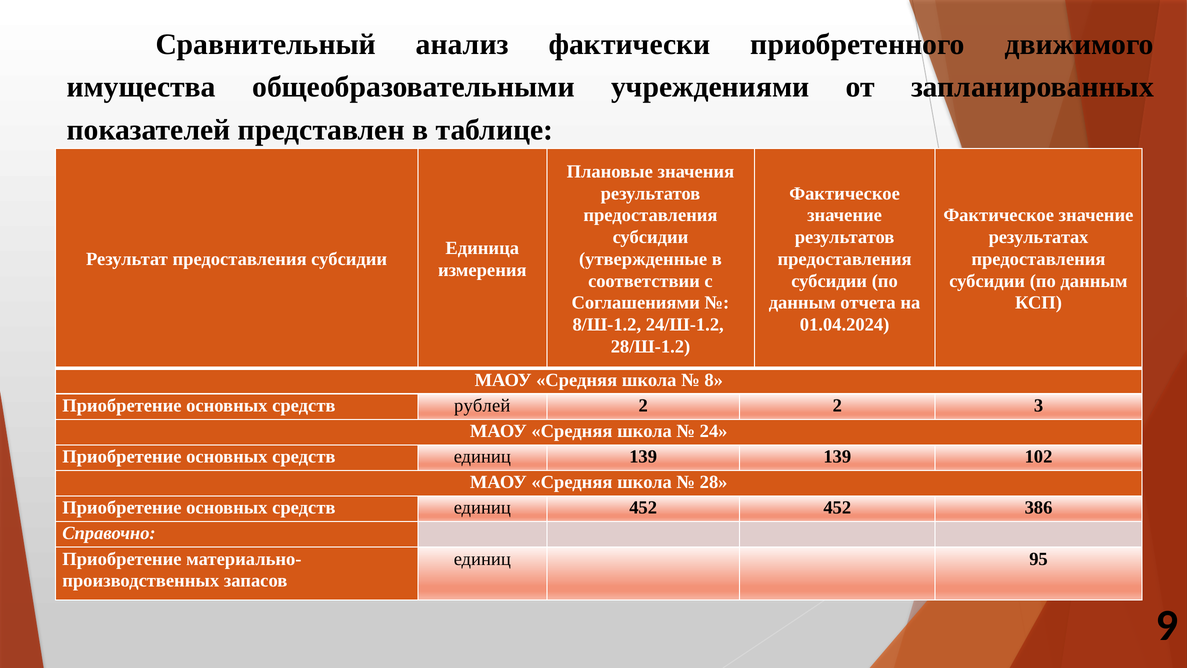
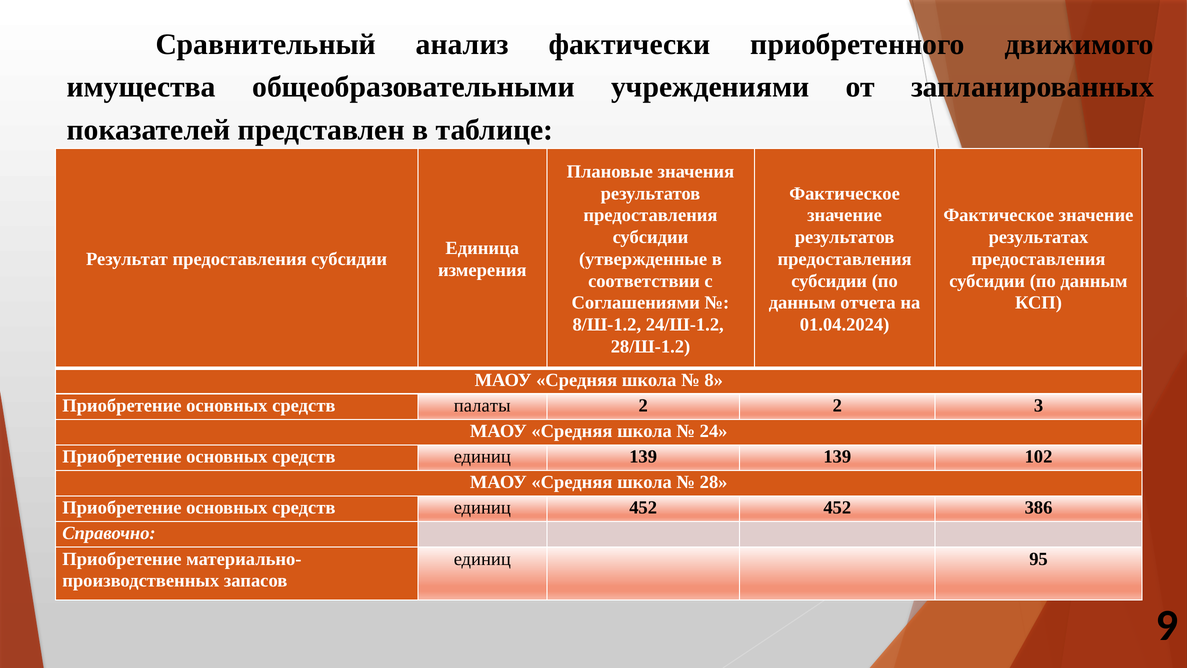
рублей: рублей -> палаты
